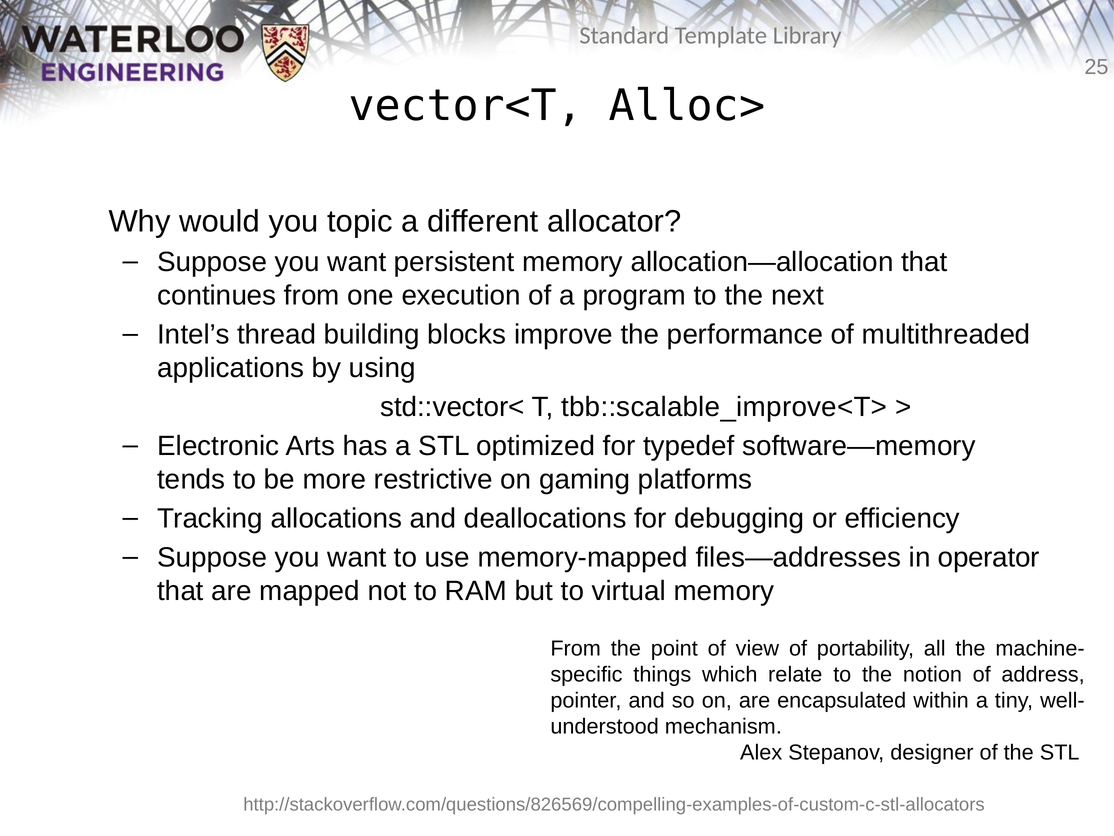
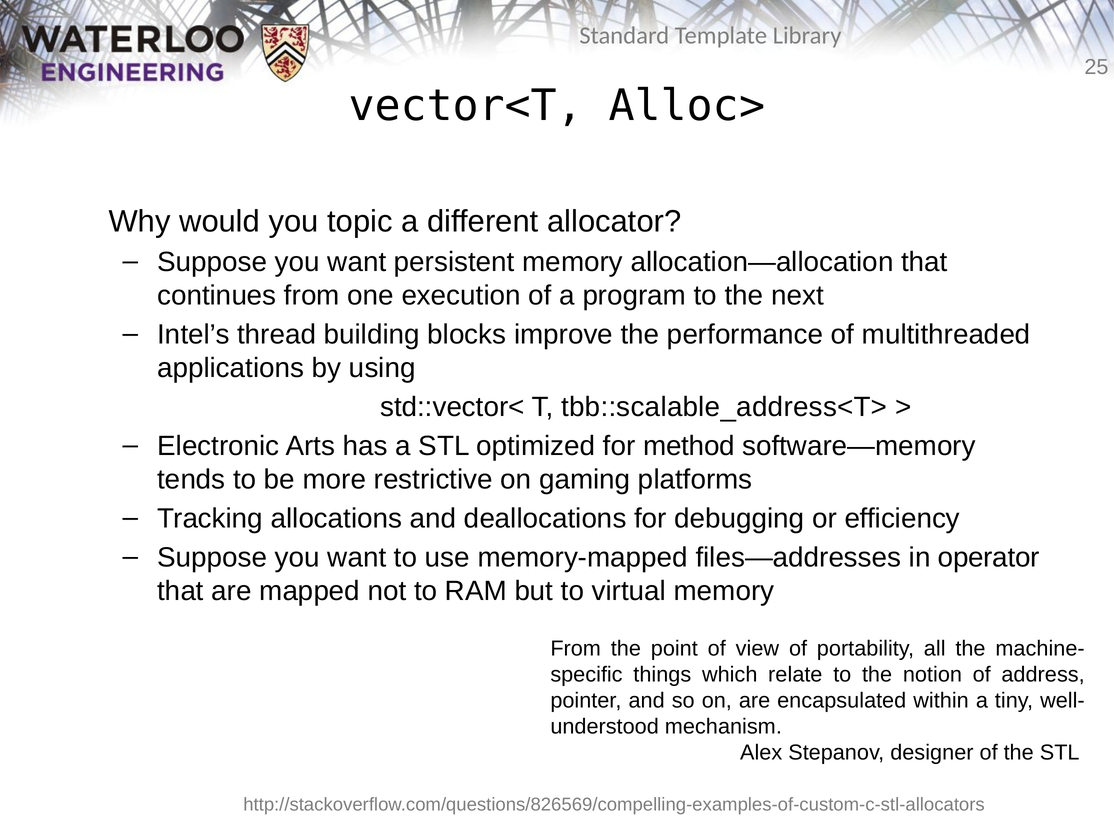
tbb::scalable_improve<T>: tbb::scalable_improve<T> -> tbb::scalable_address<T>
typedef: typedef -> method
